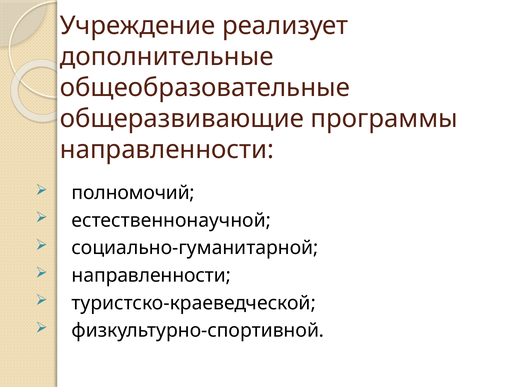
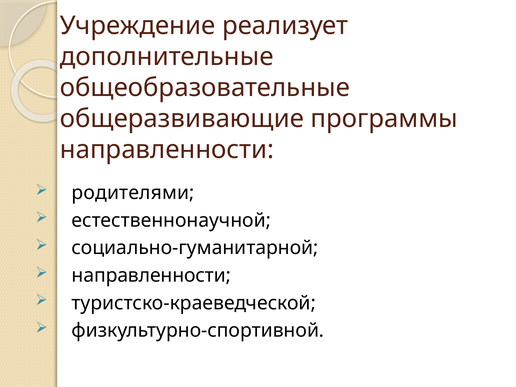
полномочий: полномочий -> родителями
